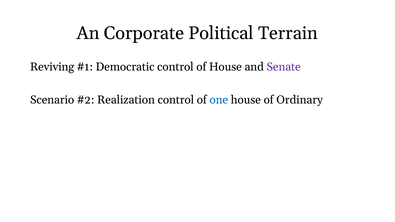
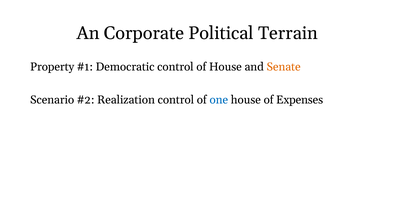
Reviving: Reviving -> Property
Senate colour: purple -> orange
Ordinary: Ordinary -> Expenses
